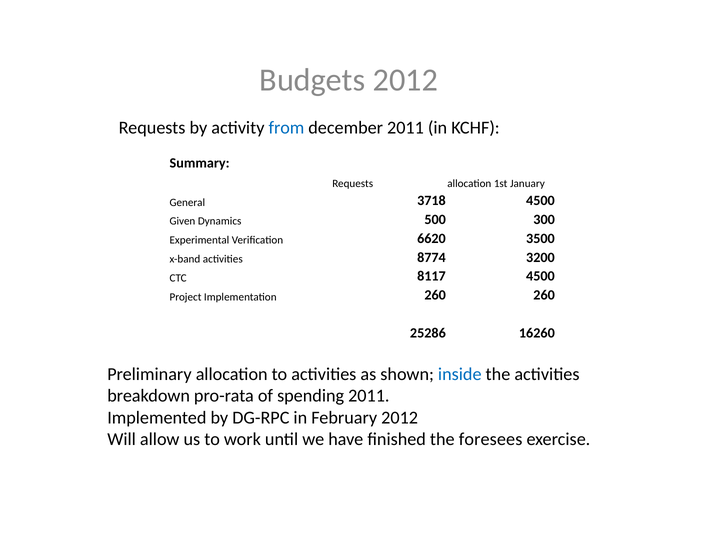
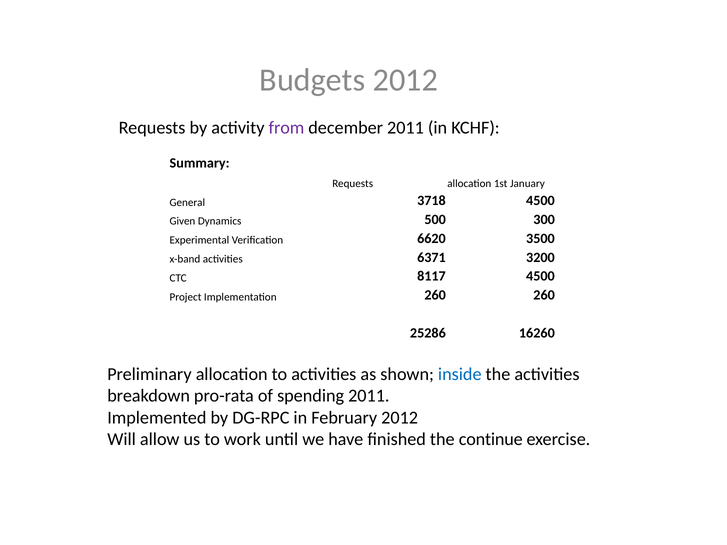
from colour: blue -> purple
8774: 8774 -> 6371
foresees: foresees -> continue
